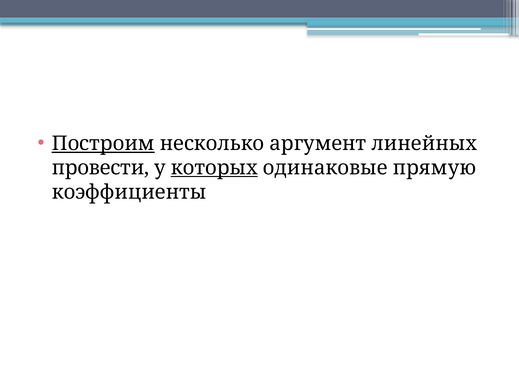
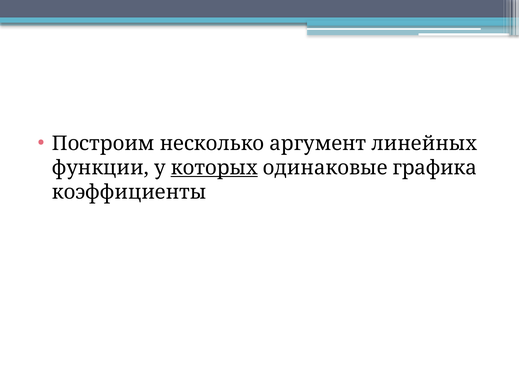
Построим underline: present -> none
провести: провести -> функции
прямую: прямую -> графика
